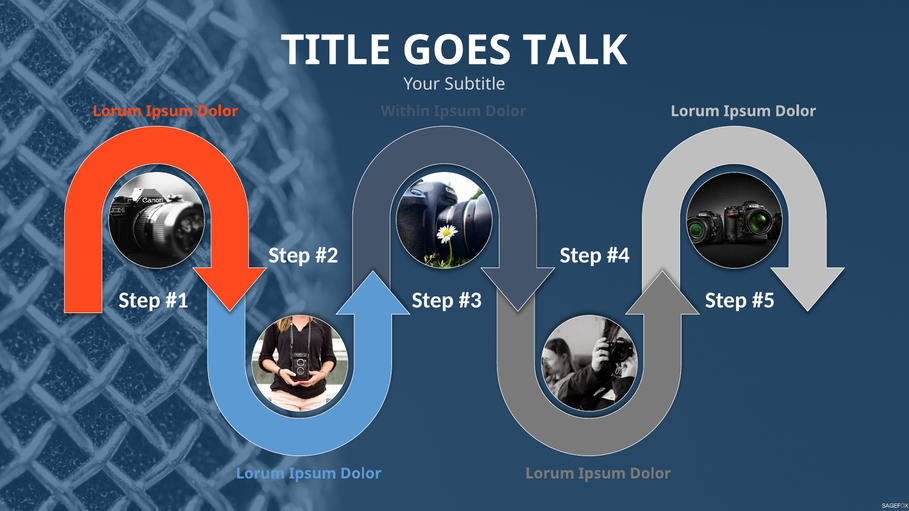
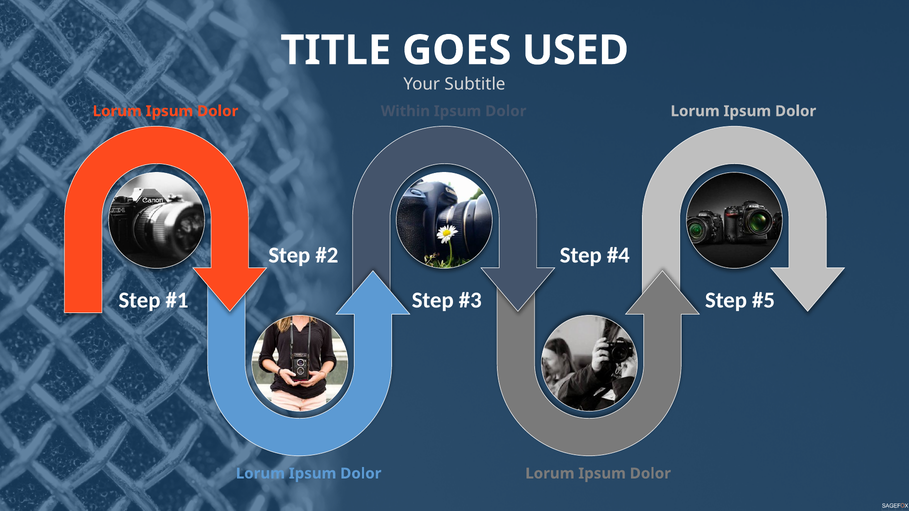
TALK: TALK -> USED
